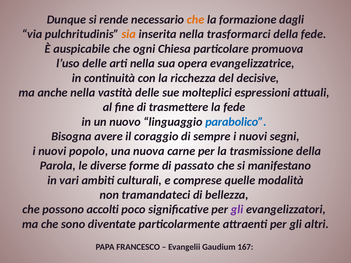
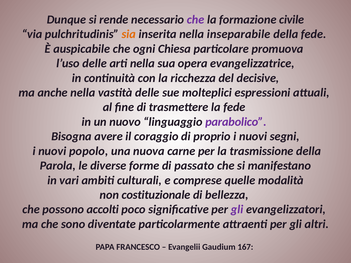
che at (196, 20) colour: orange -> purple
dagli: dagli -> civile
trasformarci: trasformarci -> inseparabile
parabolico colour: blue -> purple
sempre: sempre -> proprio
tramandateci: tramandateci -> costituzionale
